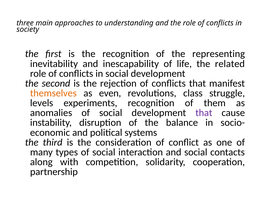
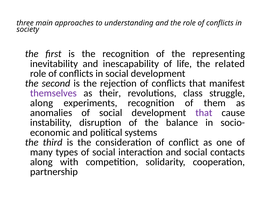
themselves colour: orange -> purple
even: even -> their
levels at (42, 103): levels -> along
